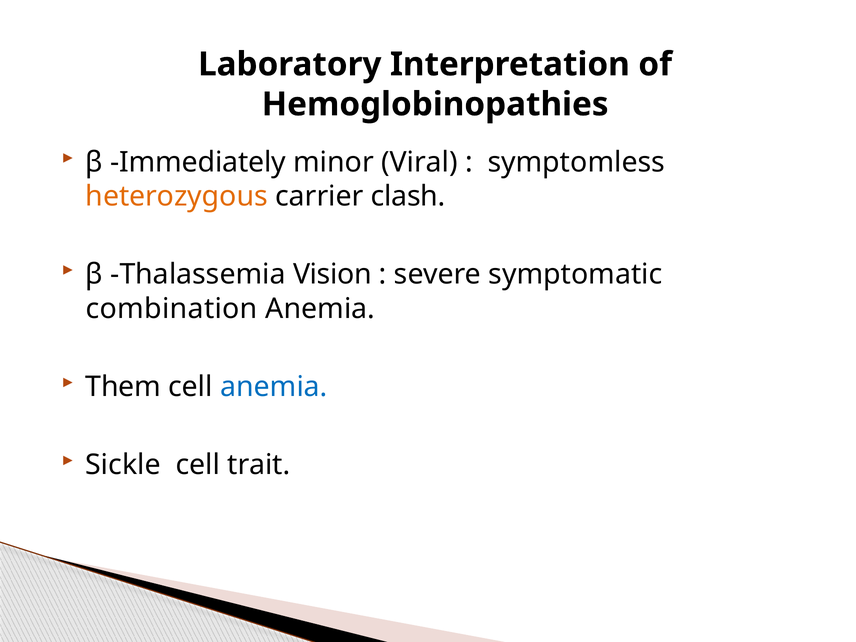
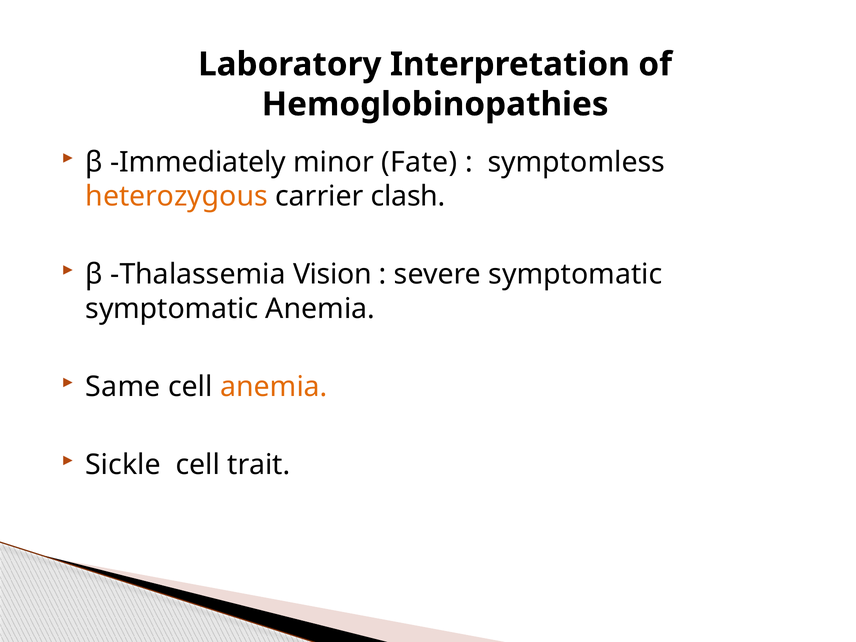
Viral: Viral -> Fate
combination at (172, 309): combination -> symptomatic
Them: Them -> Same
anemia at (274, 387) colour: blue -> orange
